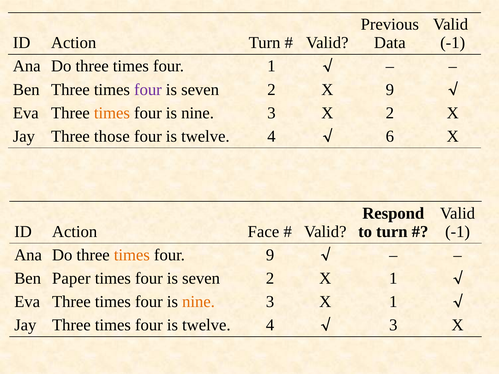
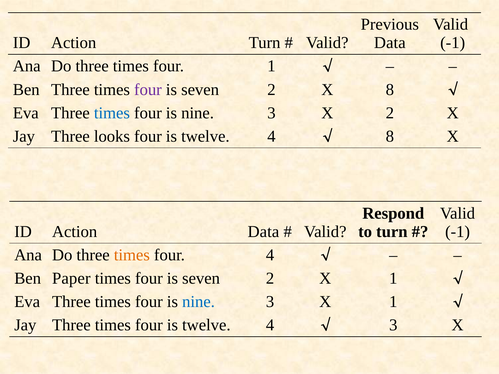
X 9: 9 -> 8
times at (112, 113) colour: orange -> blue
those: those -> looks
6 at (390, 136): 6 -> 8
Action Face: Face -> Data
four 9: 9 -> 4
nine at (199, 302) colour: orange -> blue
